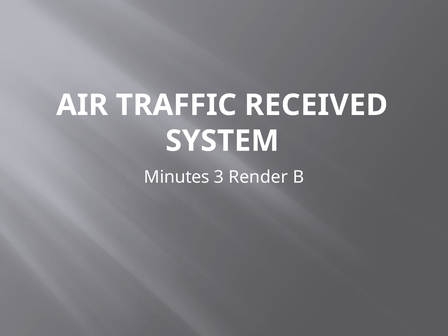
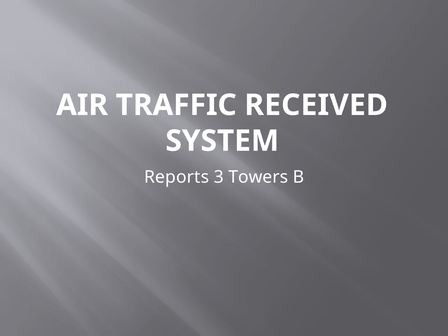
Minutes: Minutes -> Reports
Render: Render -> Towers
